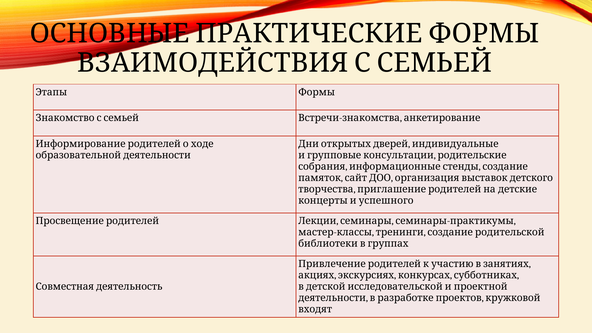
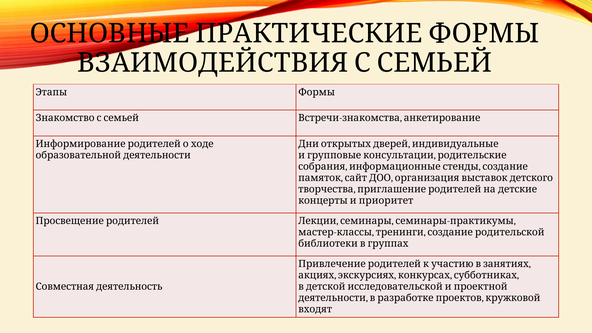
успешного: успешного -> приоритет
